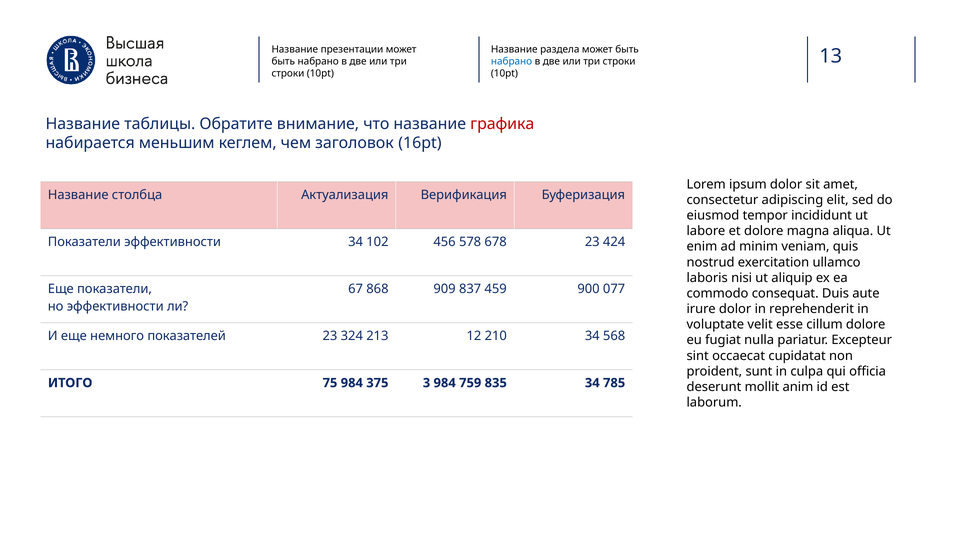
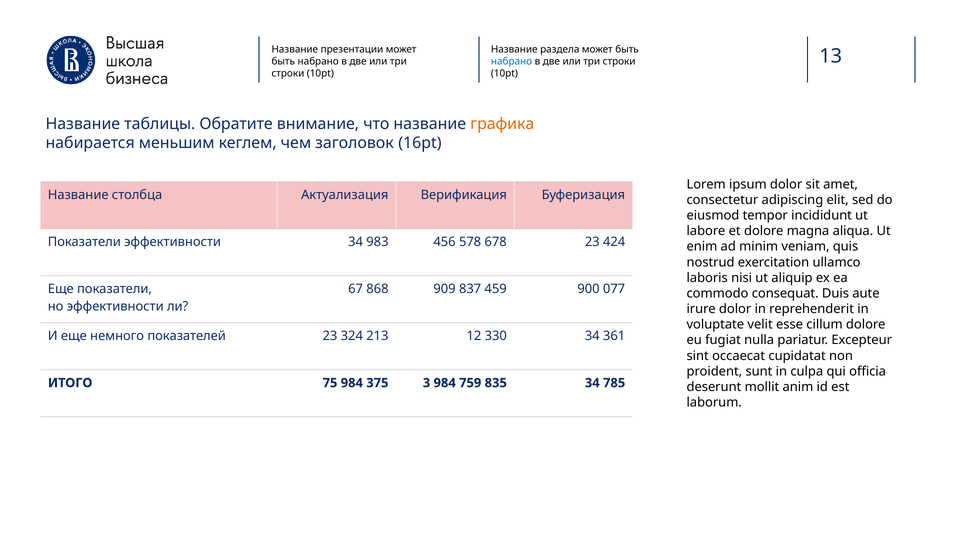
графика colour: red -> orange
102: 102 -> 983
210: 210 -> 330
568: 568 -> 361
